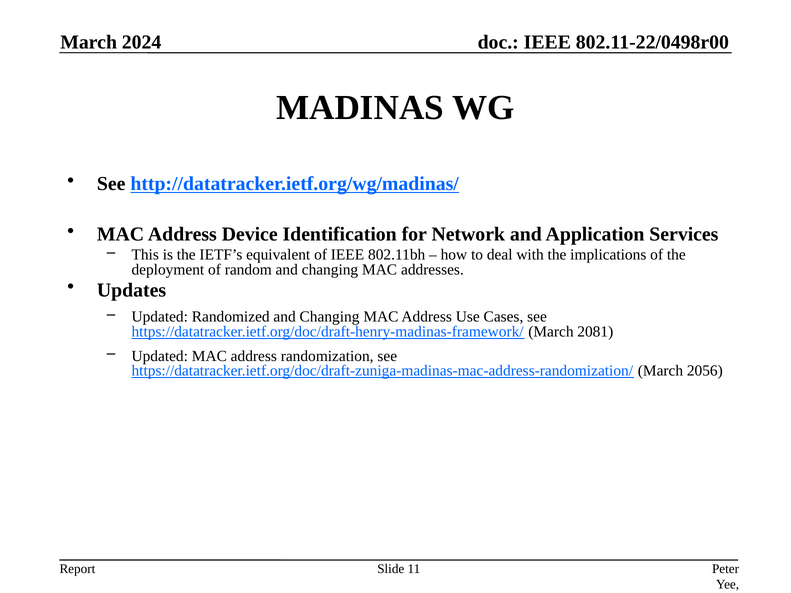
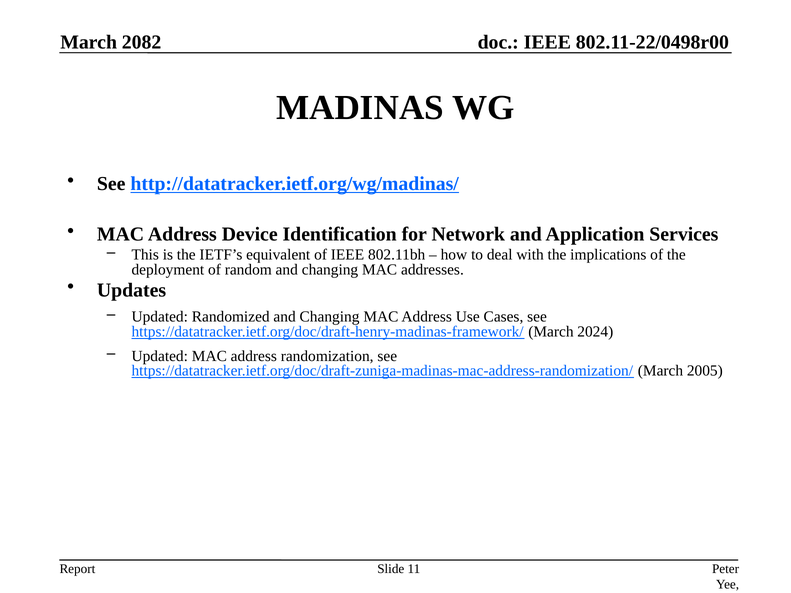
2024: 2024 -> 2082
2081: 2081 -> 2024
2056: 2056 -> 2005
